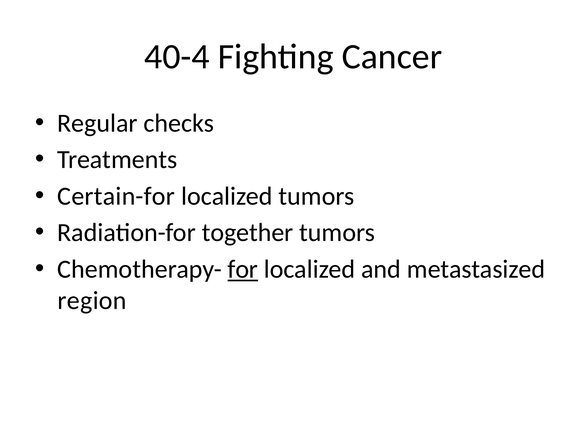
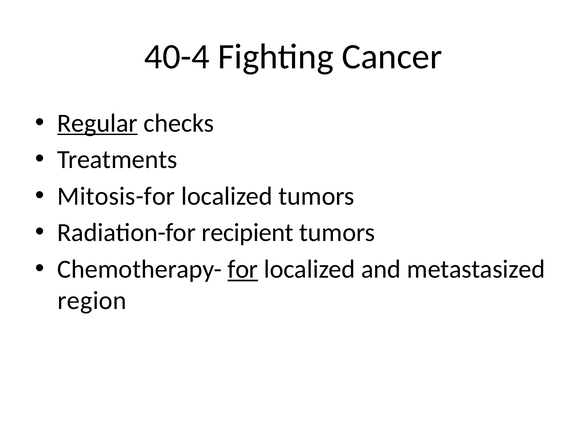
Regular underline: none -> present
Certain-for: Certain-for -> Mitosis-for
together: together -> recipient
